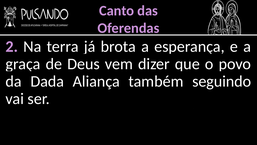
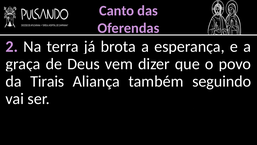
Dada: Dada -> Tirais
